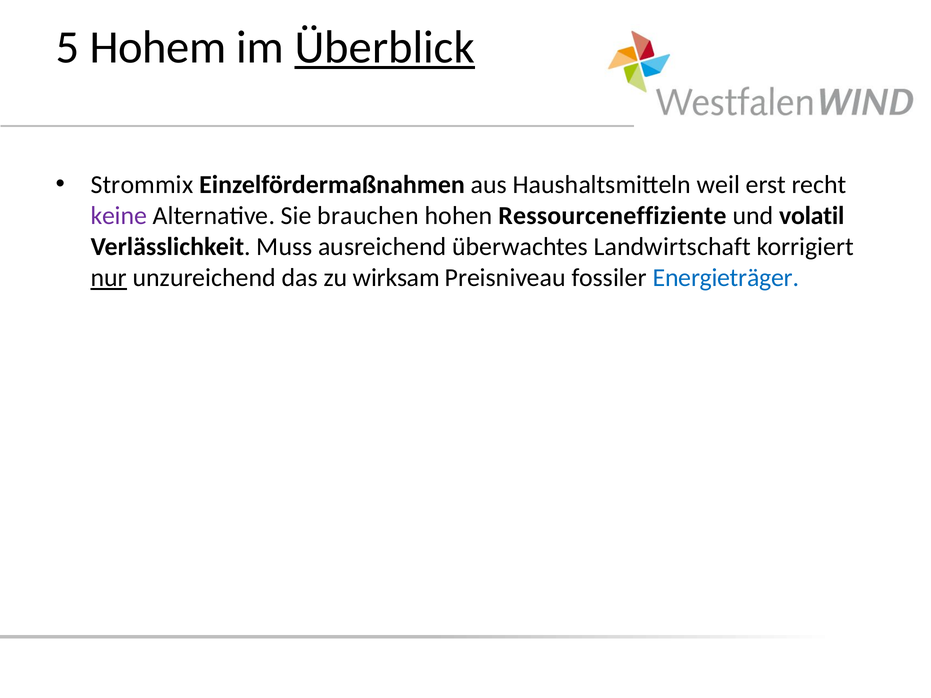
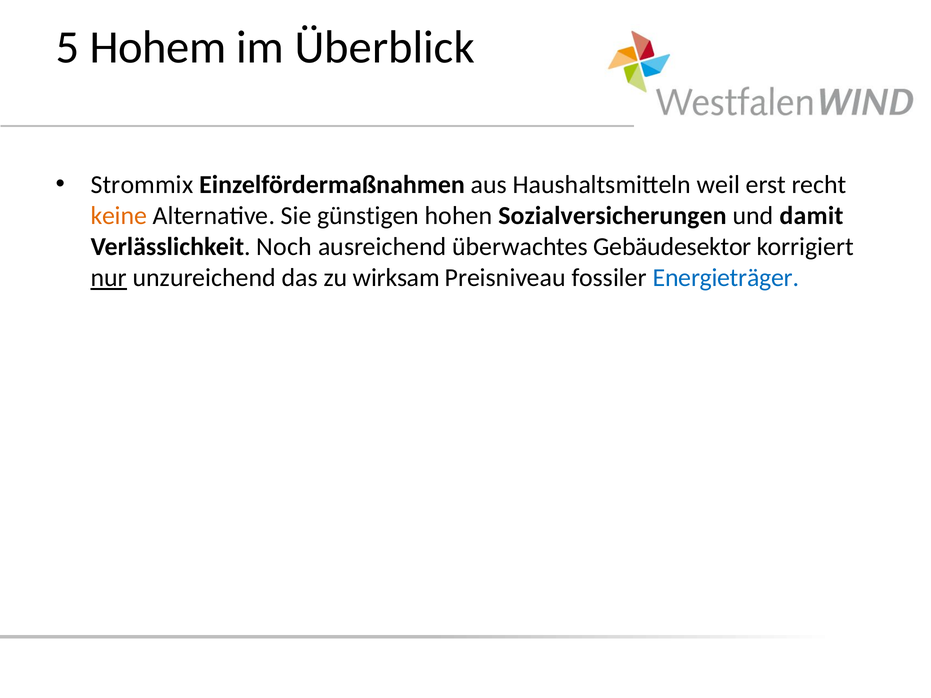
Überblick underline: present -> none
keine colour: purple -> orange
brauchen: brauchen -> günstigen
Ressourceneffiziente: Ressourceneffiziente -> Sozialversicherungen
volatil: volatil -> damit
Muss: Muss -> Noch
Landwirtschaft: Landwirtschaft -> Gebäudesektor
